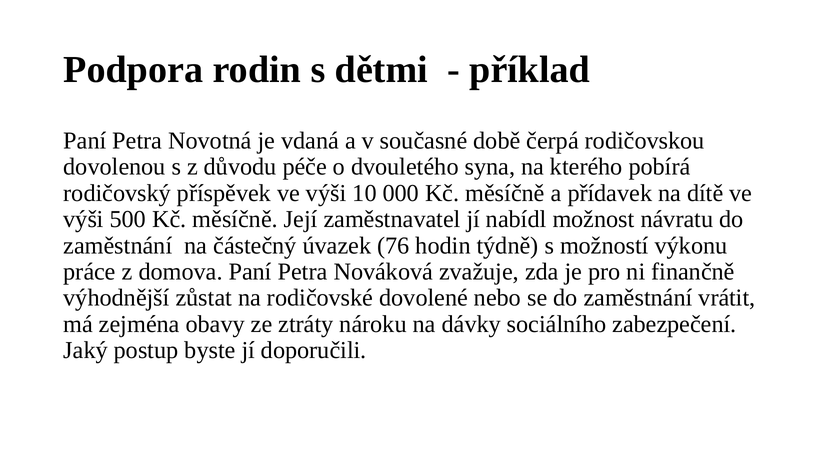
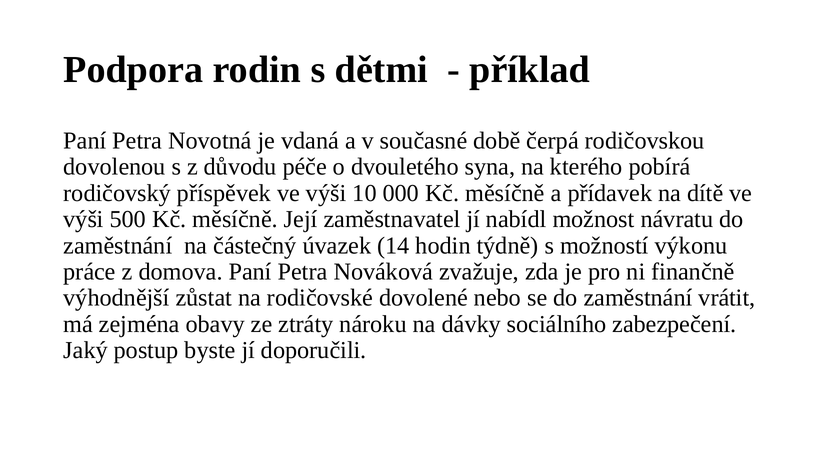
76: 76 -> 14
